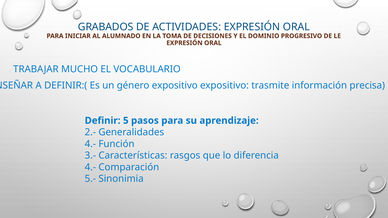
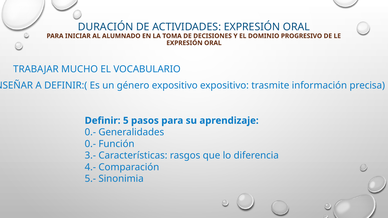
GRABADOS: GRABADOS -> DURACIÓN
2.- at (90, 132): 2.- -> 0.-
4.- at (90, 144): 4.- -> 0.-
